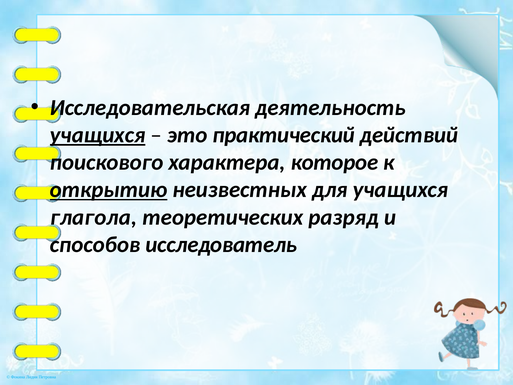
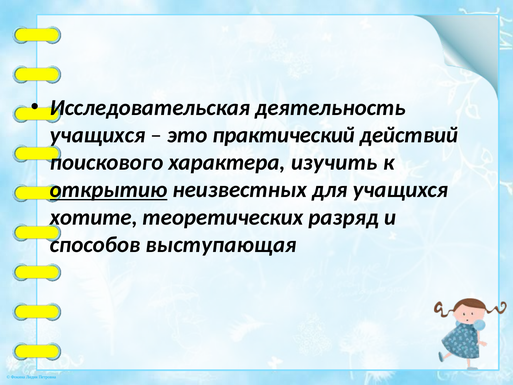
учащихся at (98, 135) underline: present -> none
которое: которое -> изучить
глагола: глагола -> хотите
исследователь: исследователь -> выступающая
